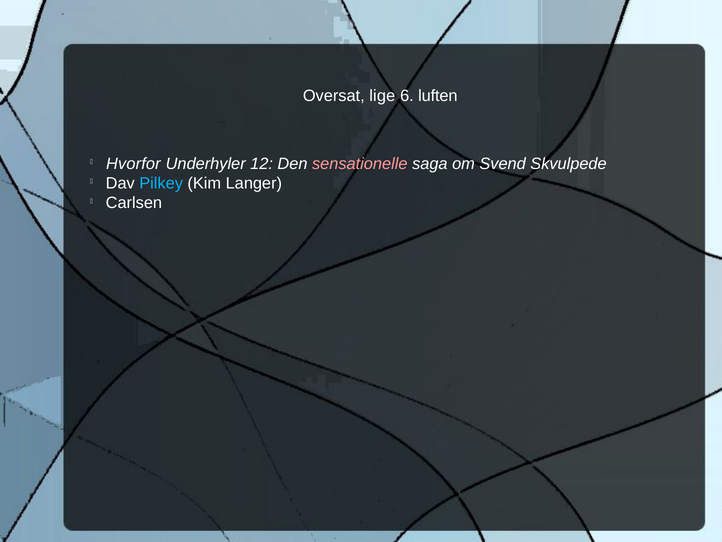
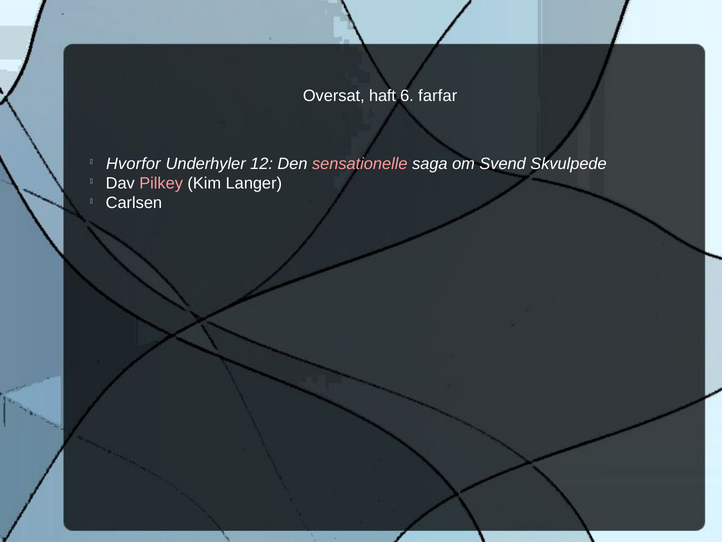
lige: lige -> haft
luften: luften -> farfar
Pilkey colour: light blue -> pink
